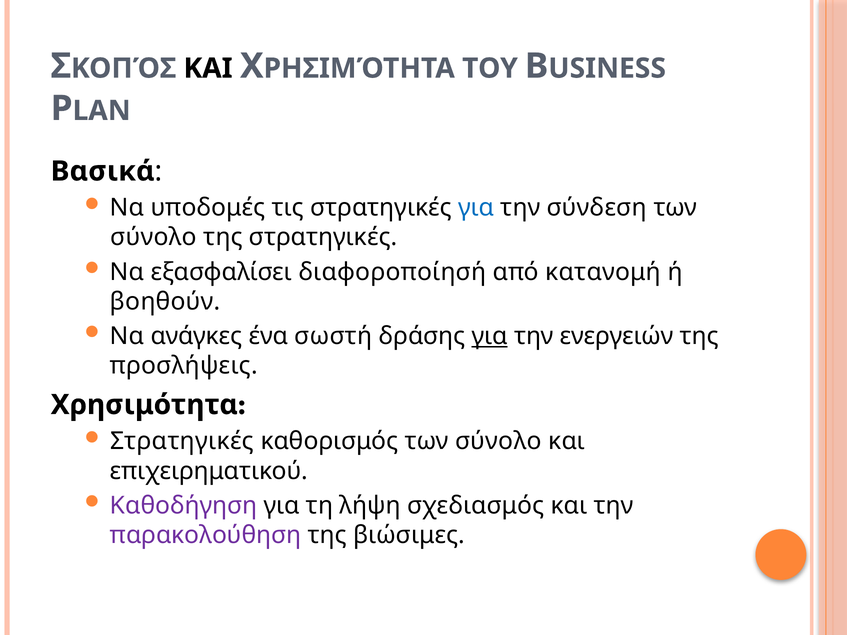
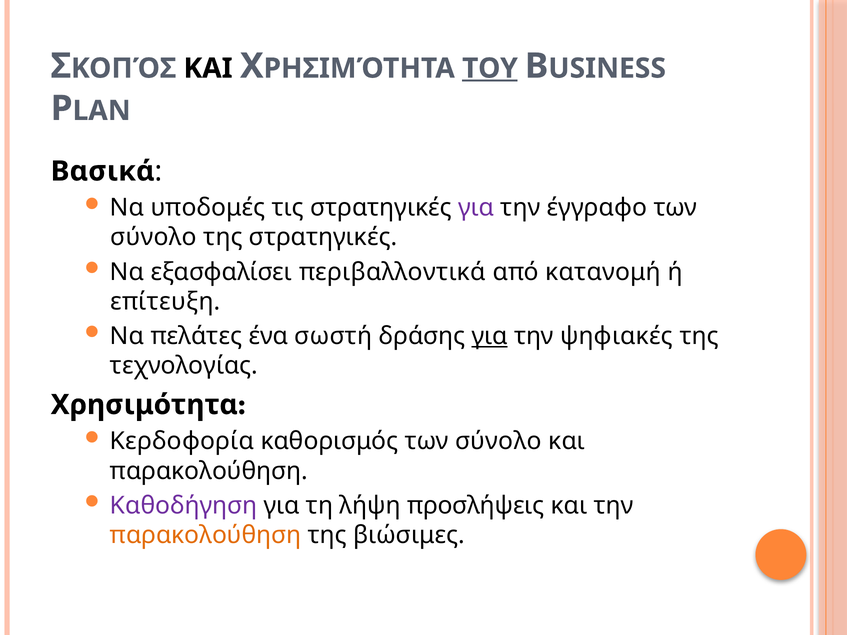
ΤΟΥ underline: none -> present
για at (476, 208) colour: blue -> purple
σύνδεση: σύνδεση -> έγγραφο
διαφοροποίησή: διαφοροποίησή -> περιβαλλοντικά
βοηθούν: βοηθούν -> επίτευξη
ανάγκες: ανάγκες -> πελάτες
ενεργειών: ενεργειών -> ψηφιακές
προσλήψεις: προσλήψεις -> τεχνολογίας
Στρατηγικές at (182, 441): Στρατηγικές -> Κερδοφορία
επιχειρηματικού at (209, 471): επιχειρηματικού -> παρακολούθηση
σχεδιασμός: σχεδιασμός -> προσλήψεις
παρακολούθηση at (206, 535) colour: purple -> orange
